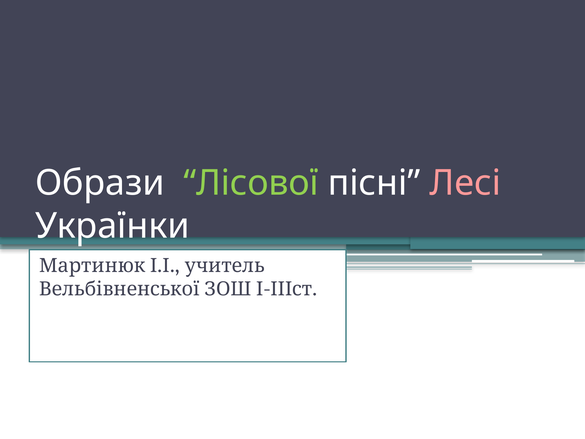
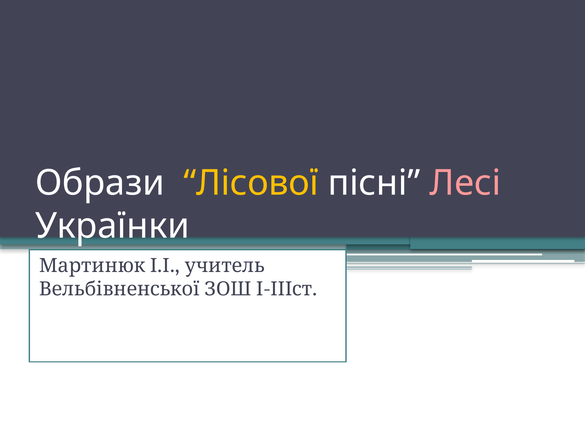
Лісової colour: light green -> yellow
